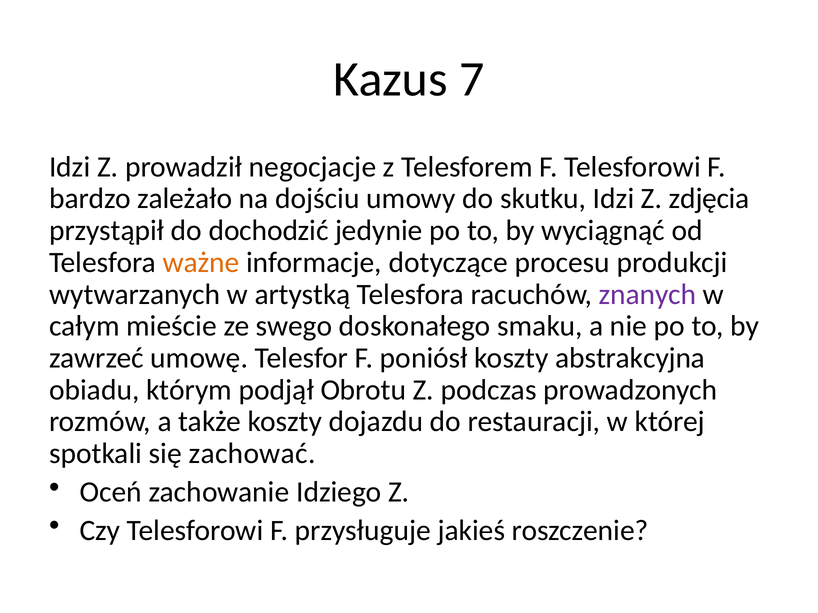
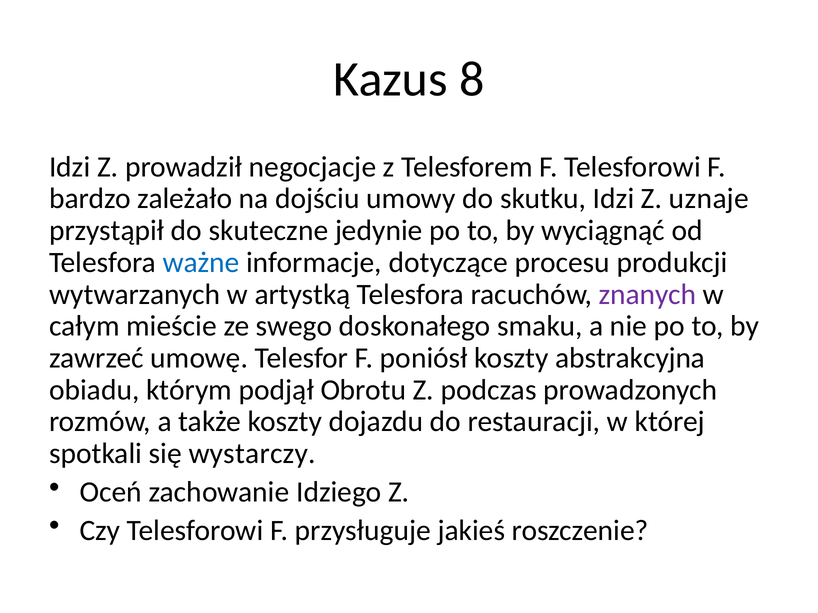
7: 7 -> 8
zdjęcia: zdjęcia -> uznaje
dochodzić: dochodzić -> skuteczne
ważne colour: orange -> blue
zachować: zachować -> wystarczy
